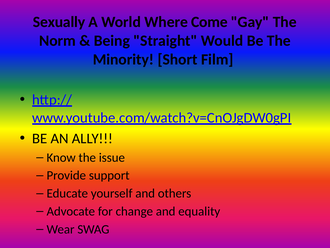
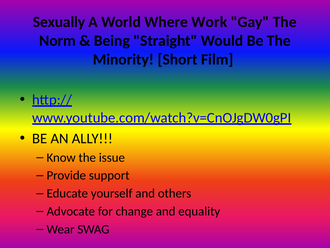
Come: Come -> Work
